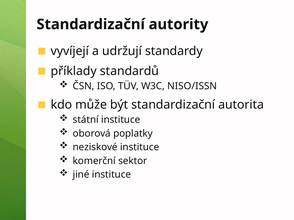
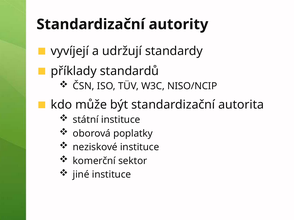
NISO/ISSN: NISO/ISSN -> NISO/NCIP
